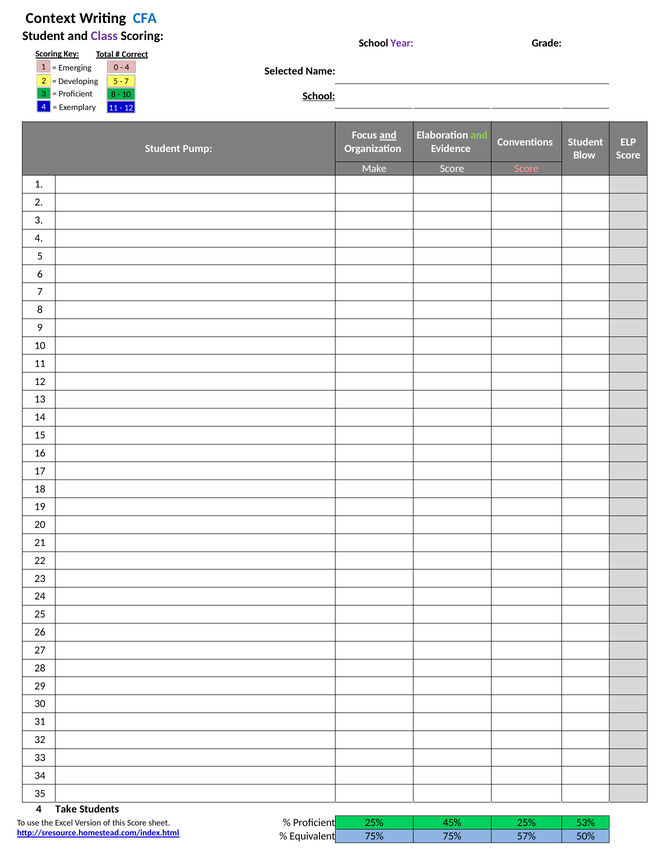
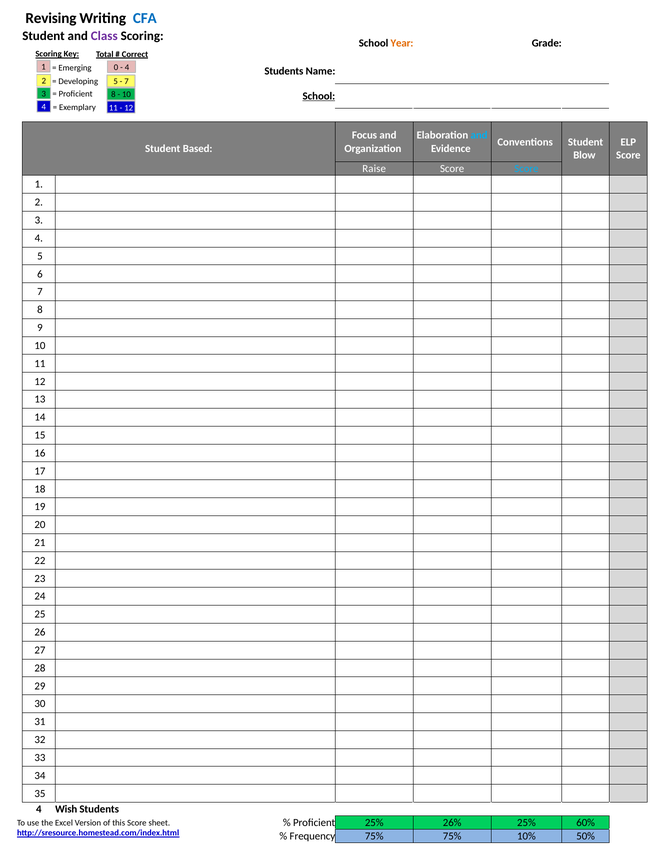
Context: Context -> Revising
Year colour: purple -> orange
Selected at (284, 71): Selected -> Students
and at (388, 136) underline: present -> none
and at (479, 136) colour: light green -> light blue
Pump: Pump -> Based
Make: Make -> Raise
Score at (526, 169) colour: pink -> light blue
Take: Take -> Wish
45%: 45% -> 26%
53%: 53% -> 60%
Equivalent: Equivalent -> Frequency
57%: 57% -> 10%
